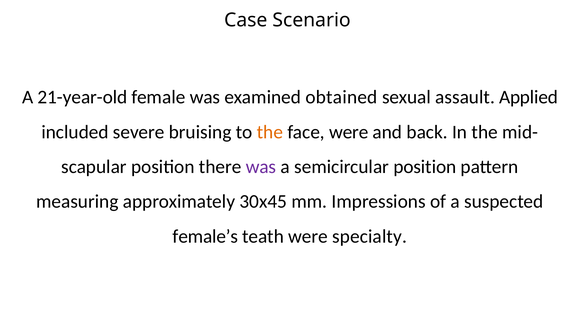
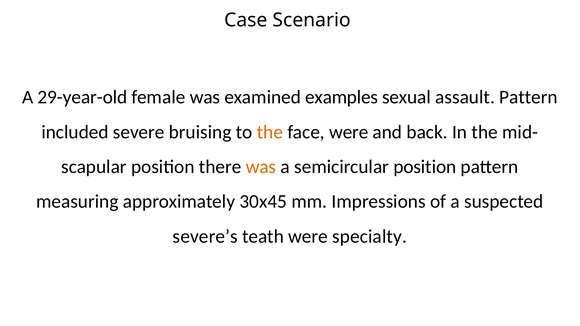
21-year-old: 21-year-old -> 29-year-old
obtained: obtained -> examples
assault Applied: Applied -> Pattern
was at (261, 167) colour: purple -> orange
female’s: female’s -> severe’s
